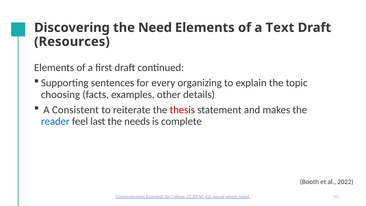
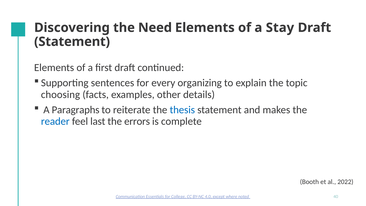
Text: Text -> Stay
Resources at (72, 42): Resources -> Statement
Consistent: Consistent -> Paragraphs
thesis colour: red -> blue
needs: needs -> errors
